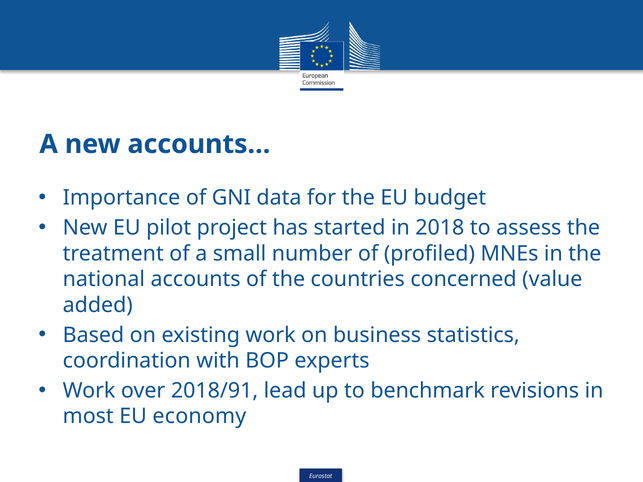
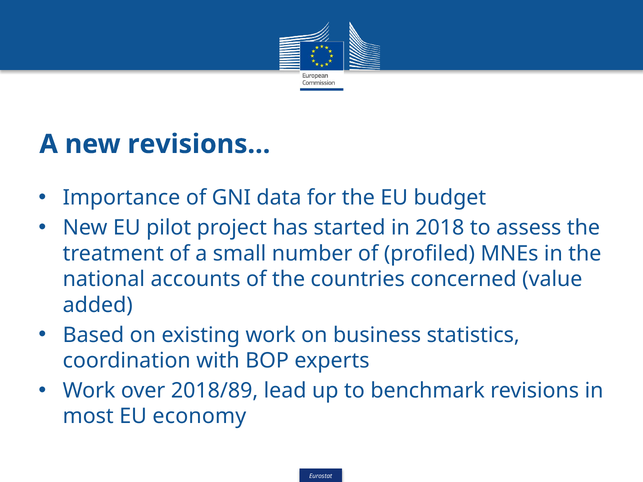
accounts…: accounts… -> revisions…
2018/91: 2018/91 -> 2018/89
